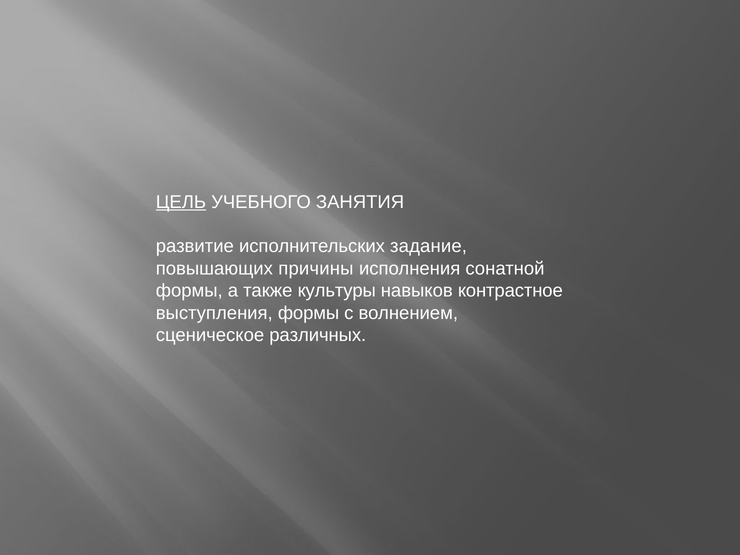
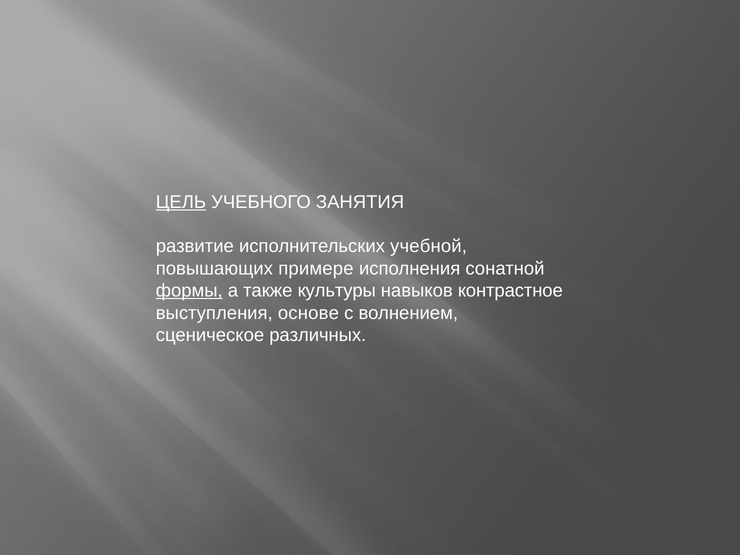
задание: задание -> учебной
причины: причины -> примере
формы at (189, 291) underline: none -> present
выступления формы: формы -> основе
